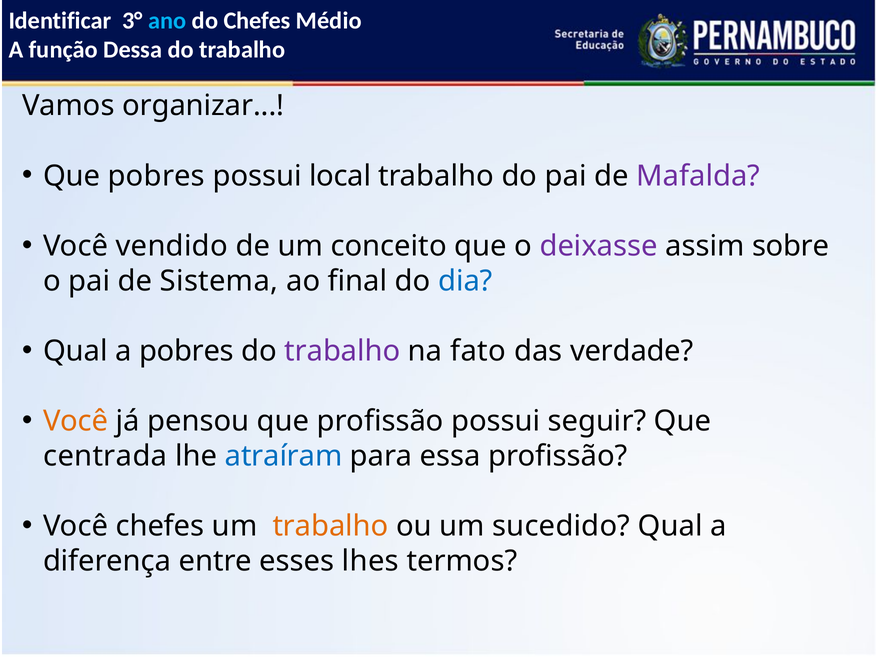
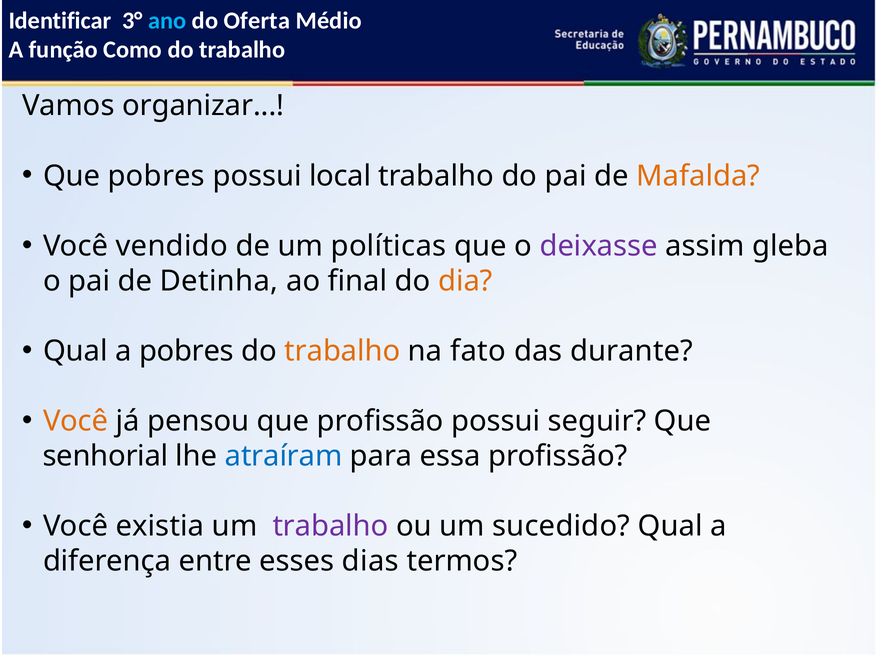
do Chefes: Chefes -> Oferta
Dessa: Dessa -> Como
Mafalda colour: purple -> orange
conceito: conceito -> políticas
sobre: sobre -> gleba
Sistema: Sistema -> Detinha
dia colour: blue -> orange
trabalho at (342, 351) colour: purple -> orange
verdade: verdade -> durante
centrada: centrada -> senhorial
Você chefes: chefes -> existia
trabalho at (331, 526) colour: orange -> purple
lhes: lhes -> dias
